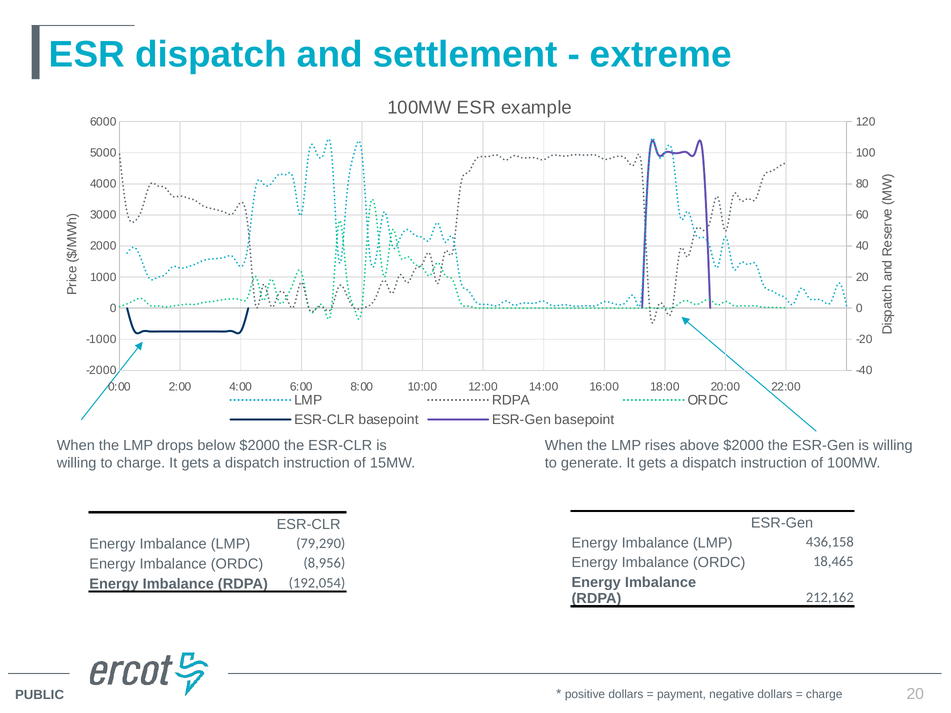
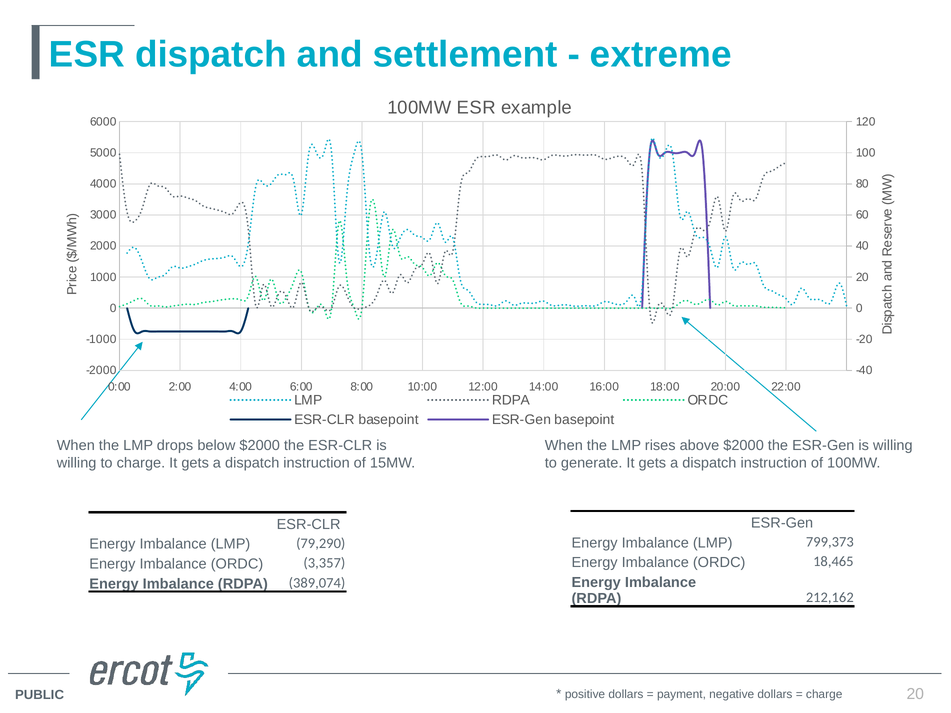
436,158: 436,158 -> 799,373
8,956: 8,956 -> 3,357
192,054: 192,054 -> 389,074
